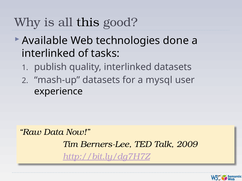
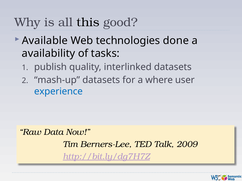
interlinked at (49, 54): interlinked -> availability
mysql: mysql -> where
experience colour: black -> blue
